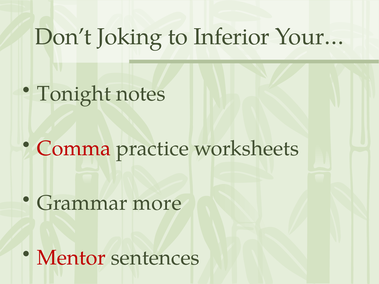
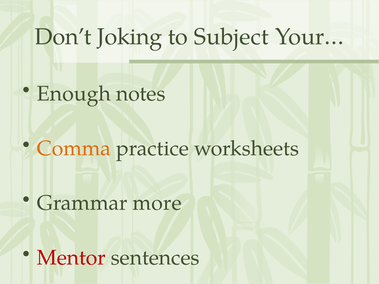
Inferior: Inferior -> Subject
Tonight: Tonight -> Enough
Comma colour: red -> orange
